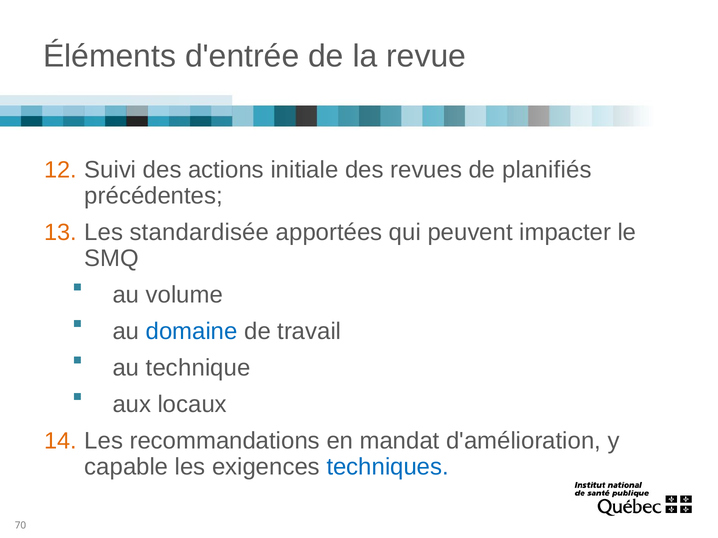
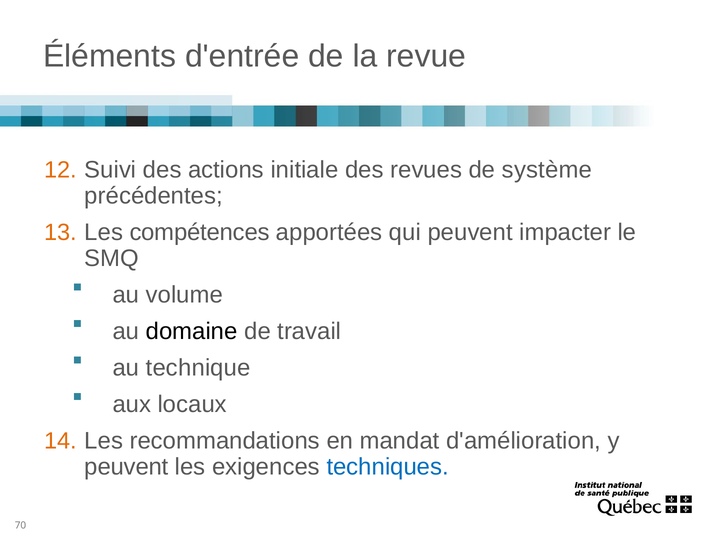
planifiés: planifiés -> système
standardisée: standardisée -> compétences
domaine colour: blue -> black
capable at (126, 467): capable -> peuvent
